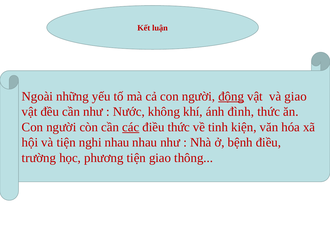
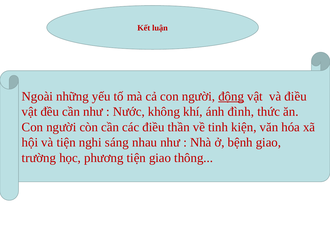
và giao: giao -> điều
các underline: present -> none
điều thức: thức -> thần
nghi nhau: nhau -> sáng
bệnh điều: điều -> giao
